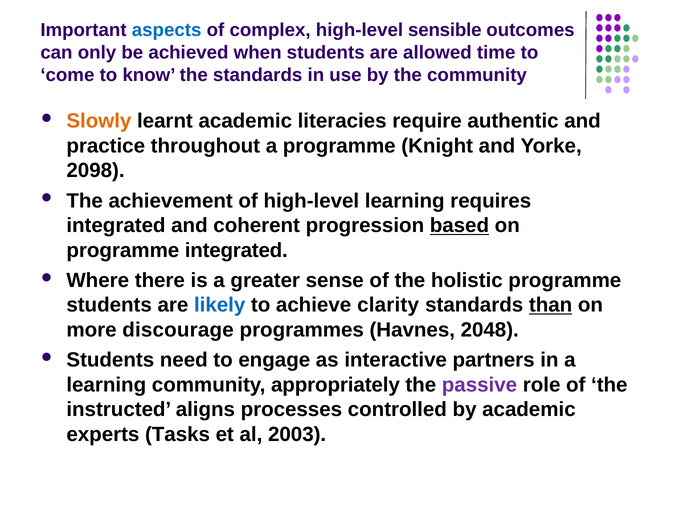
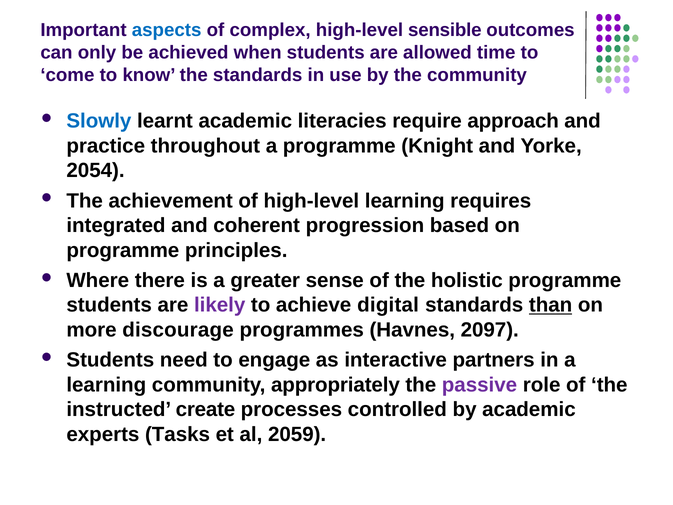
Slowly colour: orange -> blue
authentic: authentic -> approach
2098: 2098 -> 2054
based underline: present -> none
programme integrated: integrated -> principles
likely colour: blue -> purple
clarity: clarity -> digital
2048: 2048 -> 2097
aligns: aligns -> create
2003: 2003 -> 2059
